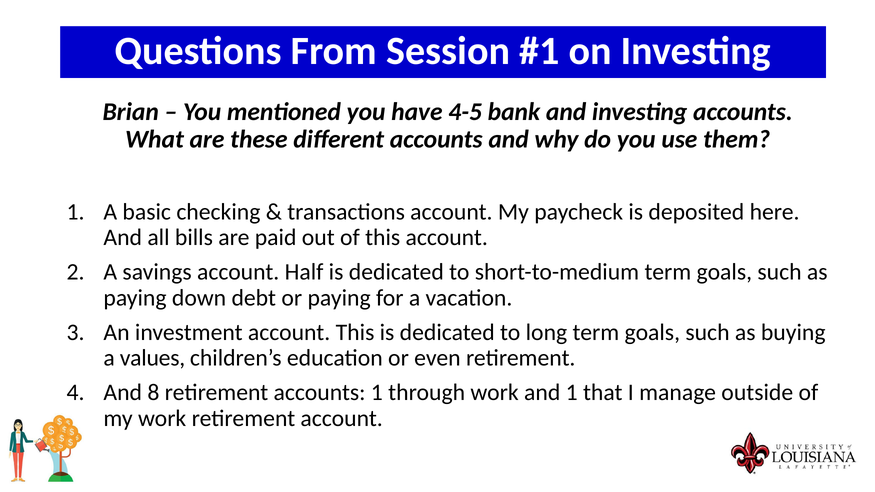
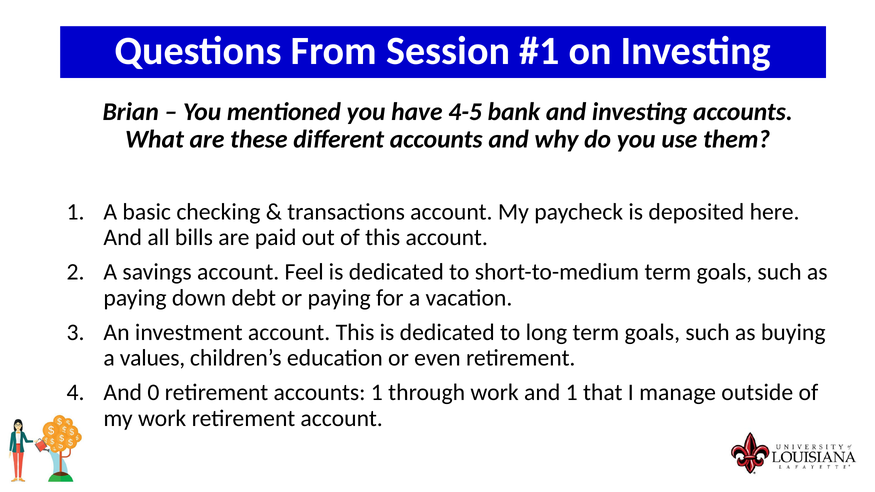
Half: Half -> Feel
8: 8 -> 0
